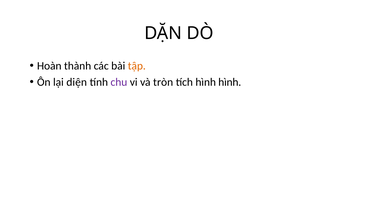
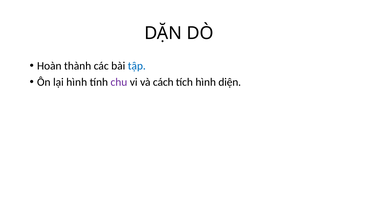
tập colour: orange -> blue
lại diện: diện -> hình
tròn: tròn -> cách
hình hình: hình -> diện
